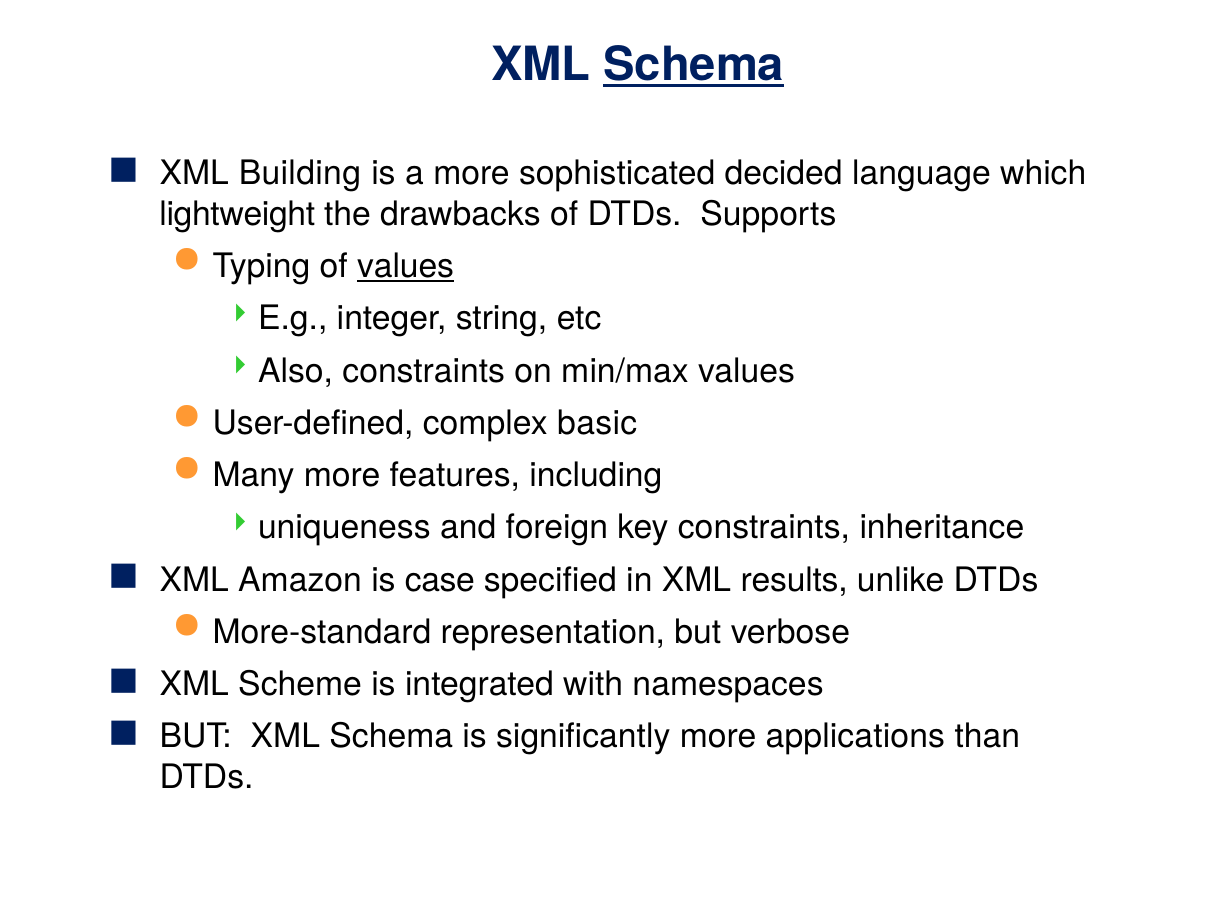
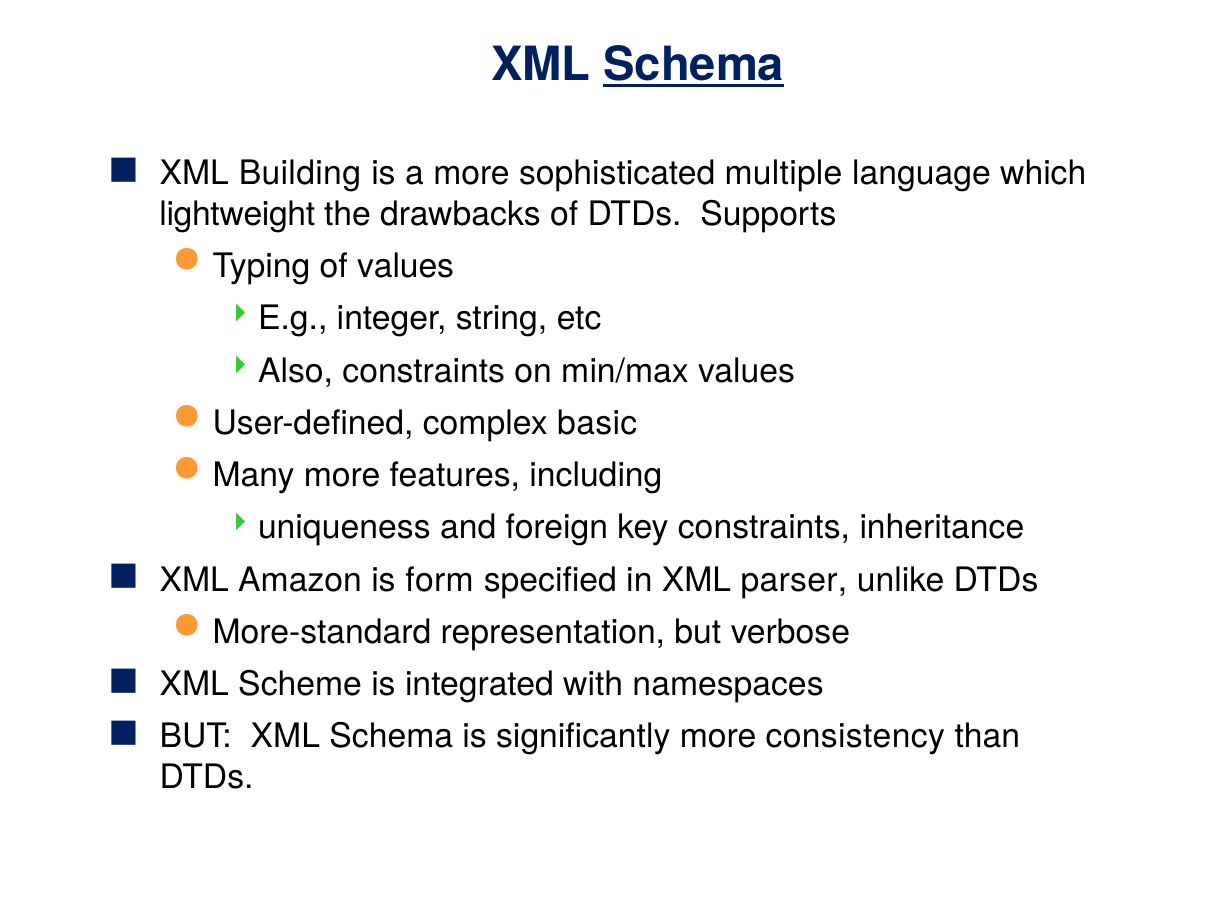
decided: decided -> multiple
values at (406, 266) underline: present -> none
case: case -> form
results: results -> parser
applications: applications -> consistency
